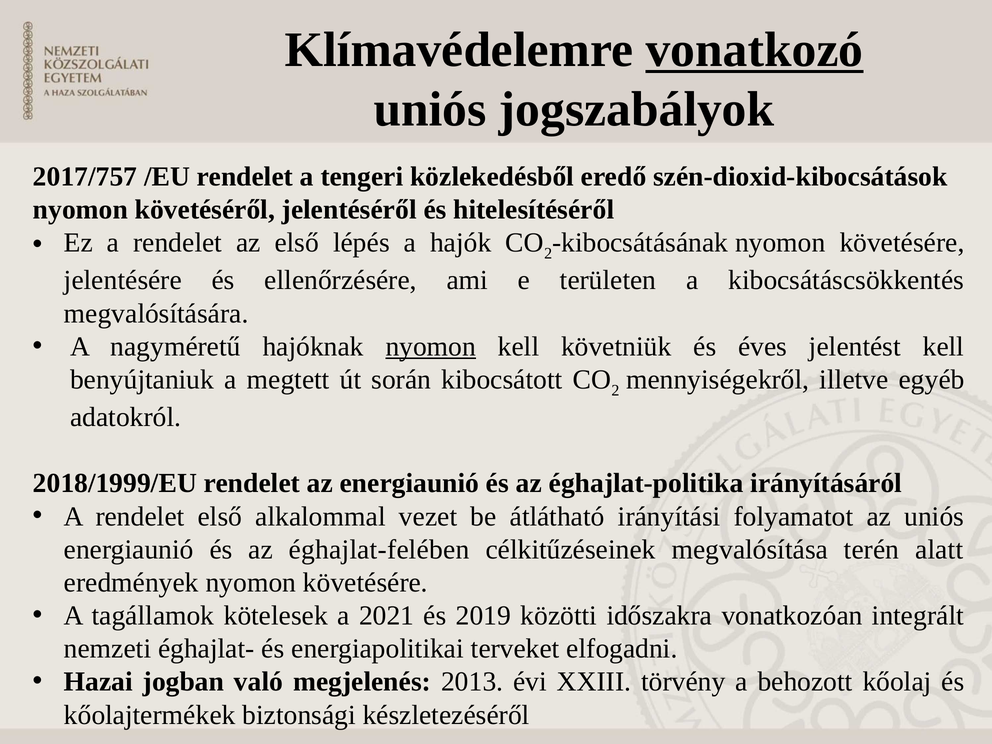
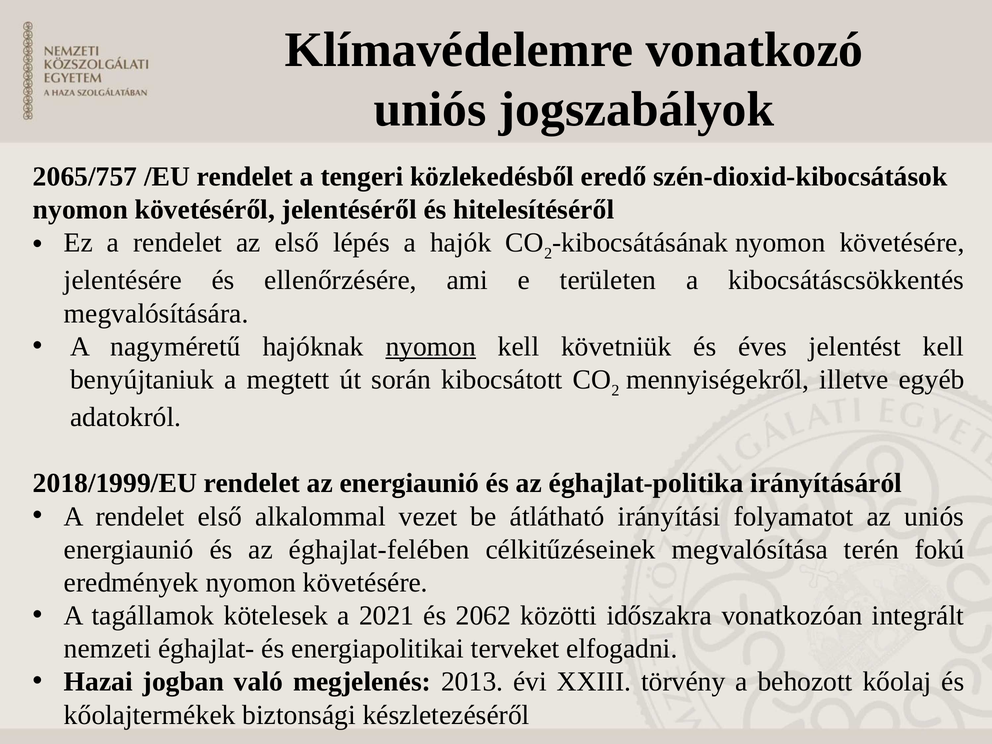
vonatkozó underline: present -> none
2017/757: 2017/757 -> 2065/757
alatt: alatt -> fokú
2019: 2019 -> 2062
